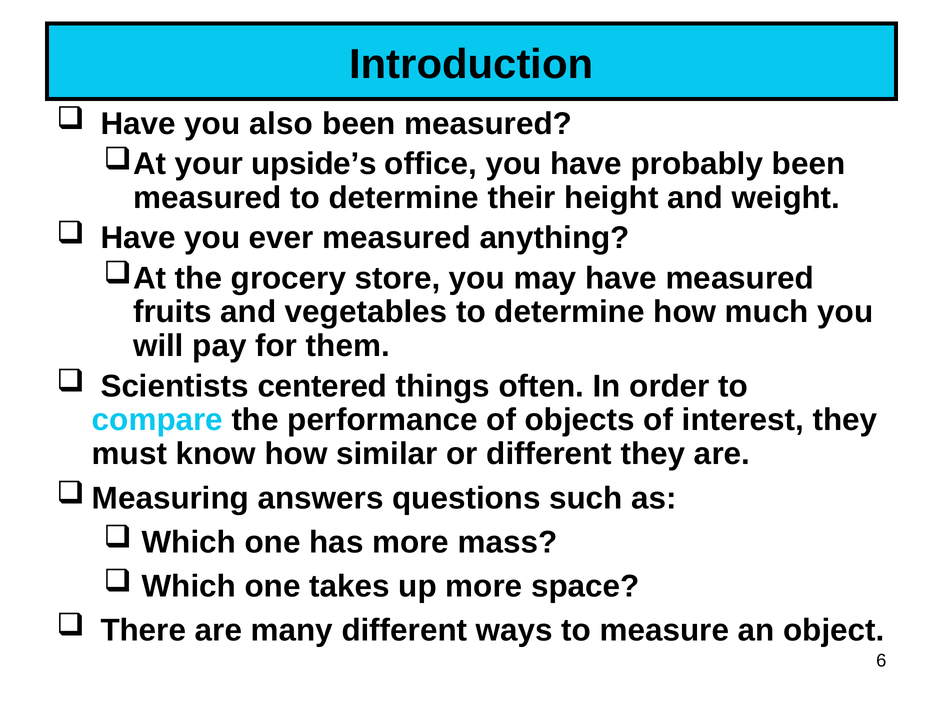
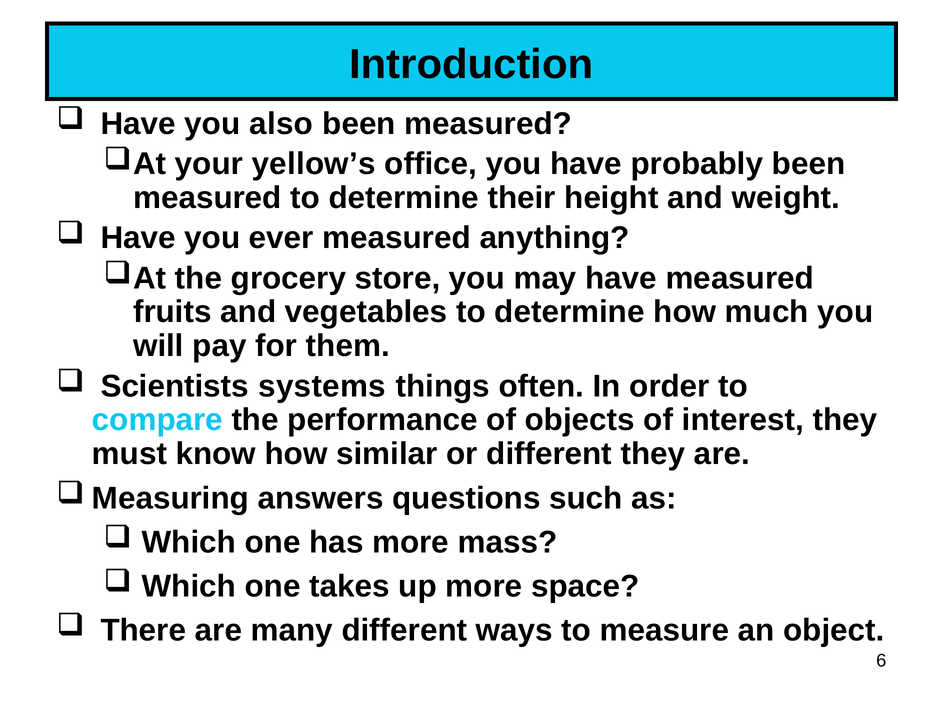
upside’s: upside’s -> yellow’s
centered: centered -> systems
